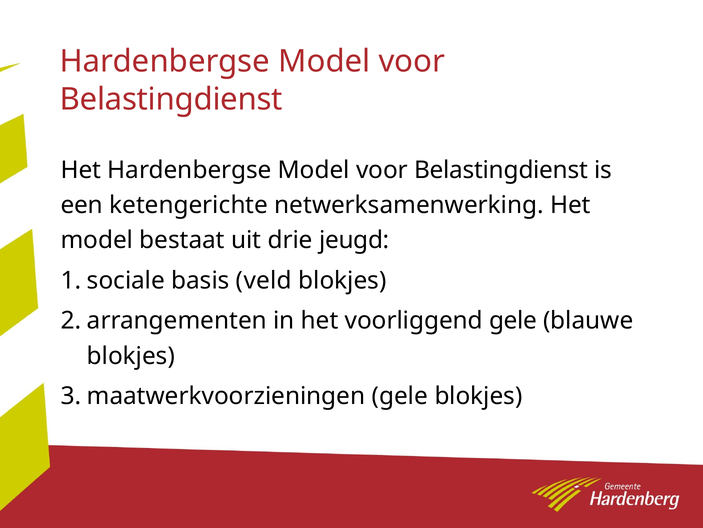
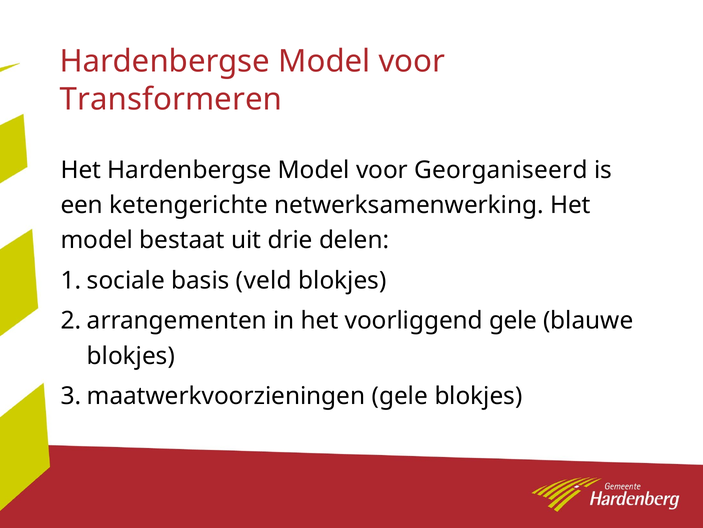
Belastingdienst at (171, 99): Belastingdienst -> Transformeren
Belastingdienst at (501, 170): Belastingdienst -> Georganiseerd
jeugd: jeugd -> delen
